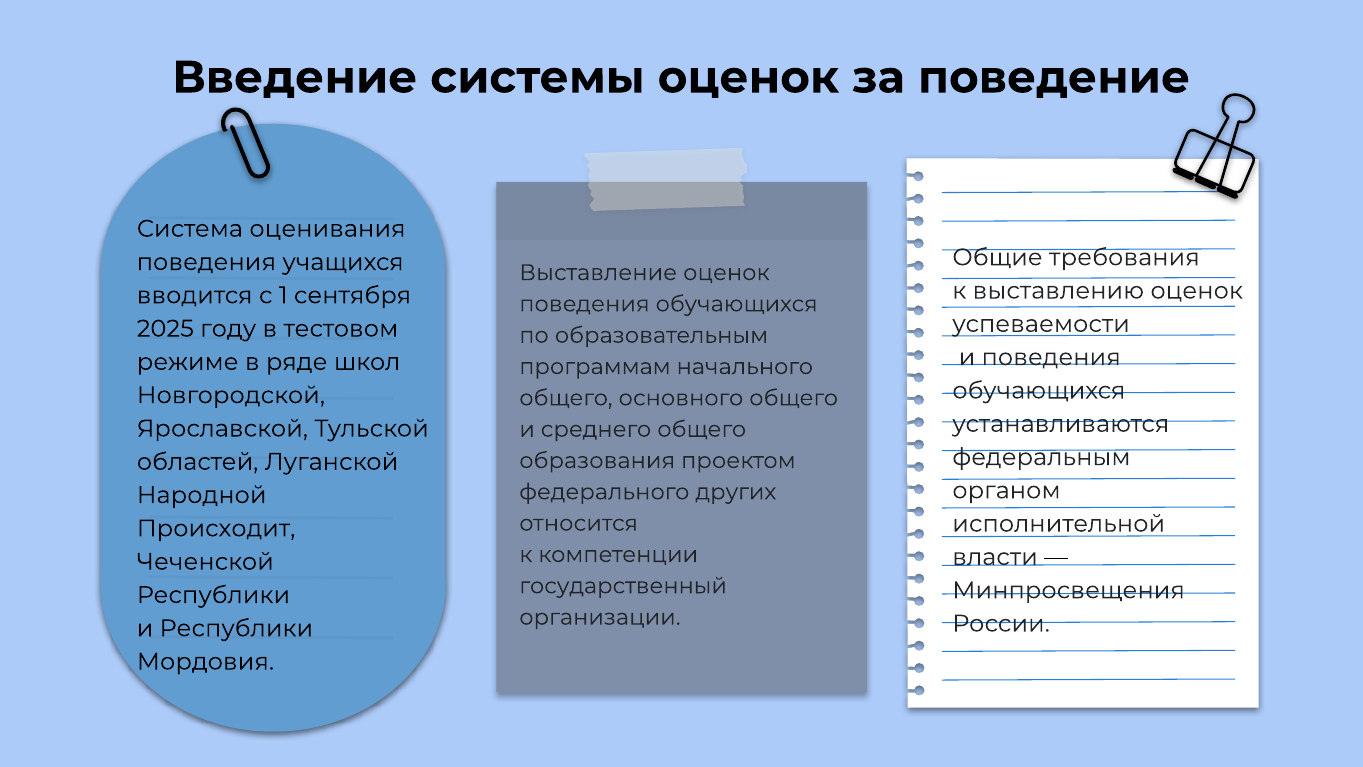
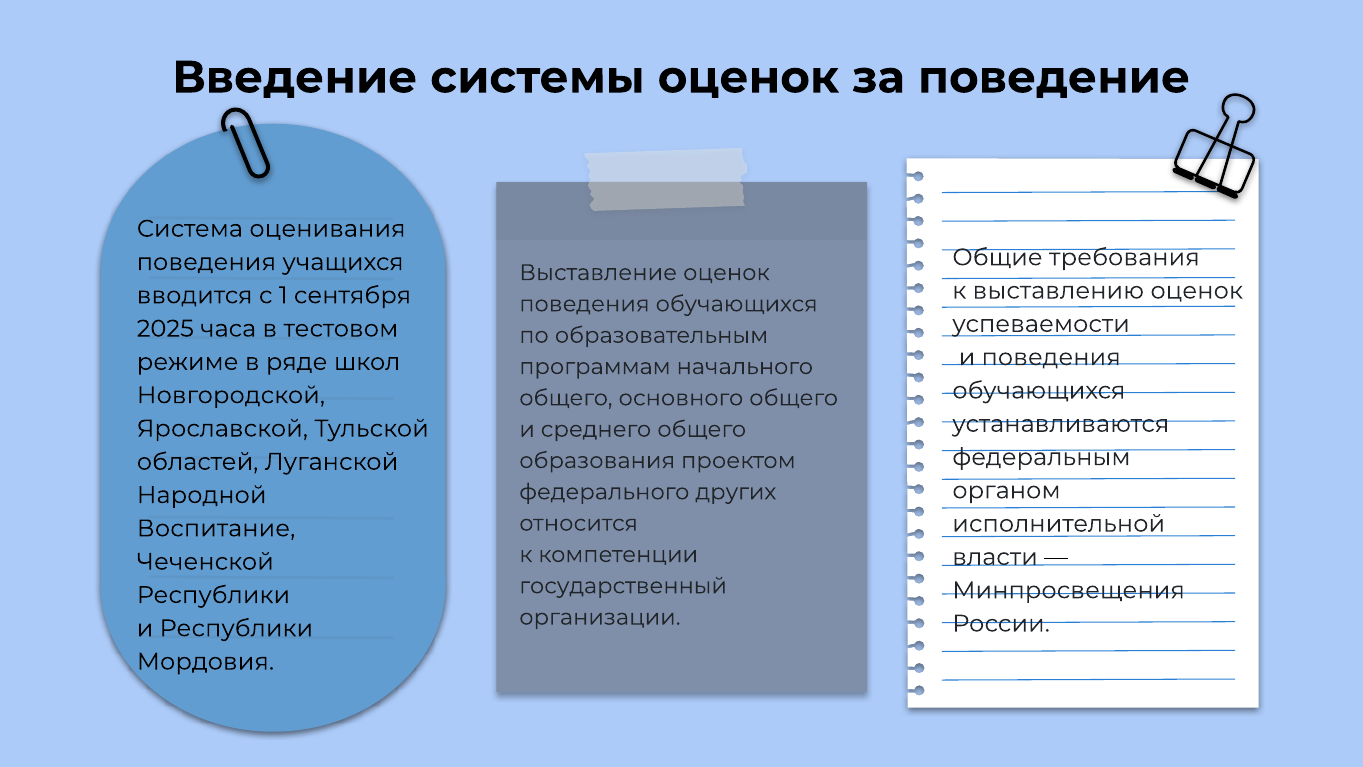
году: году -> часа
Происходит: Происходит -> Воспитание
